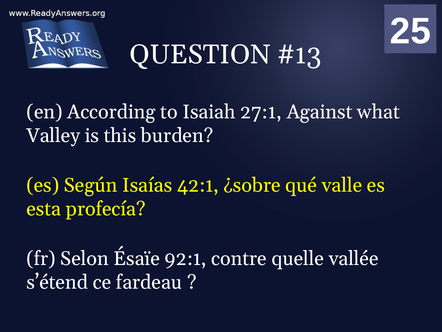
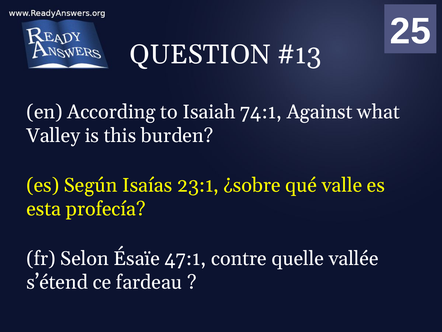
27:1: 27:1 -> 74:1
42:1: 42:1 -> 23:1
92:1: 92:1 -> 47:1
